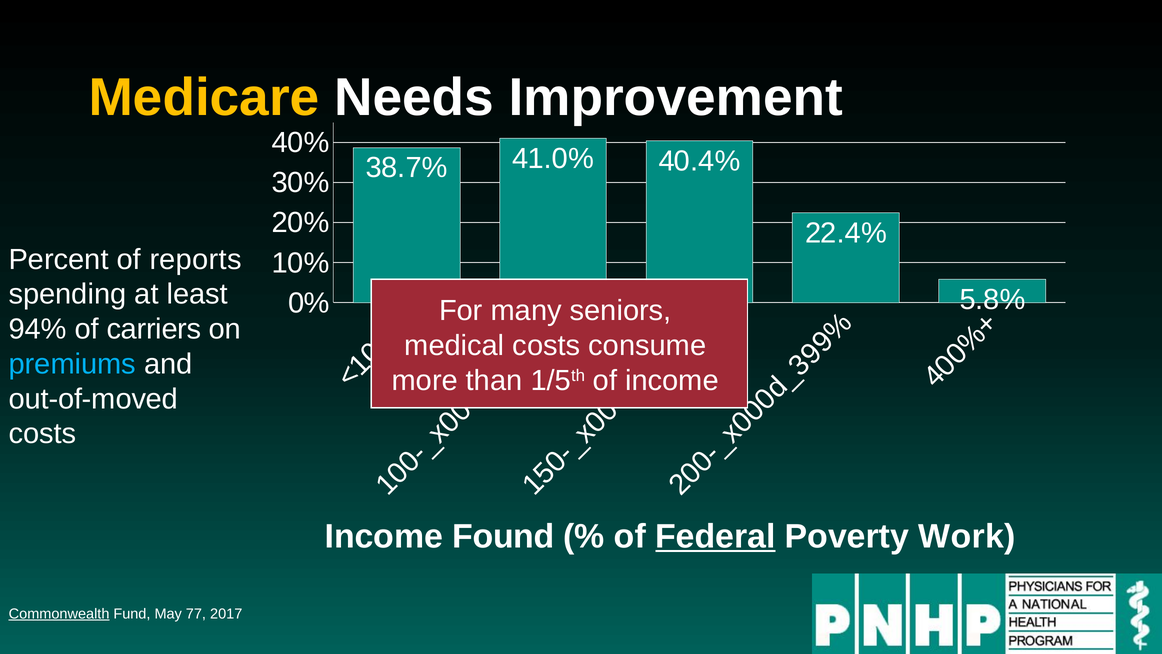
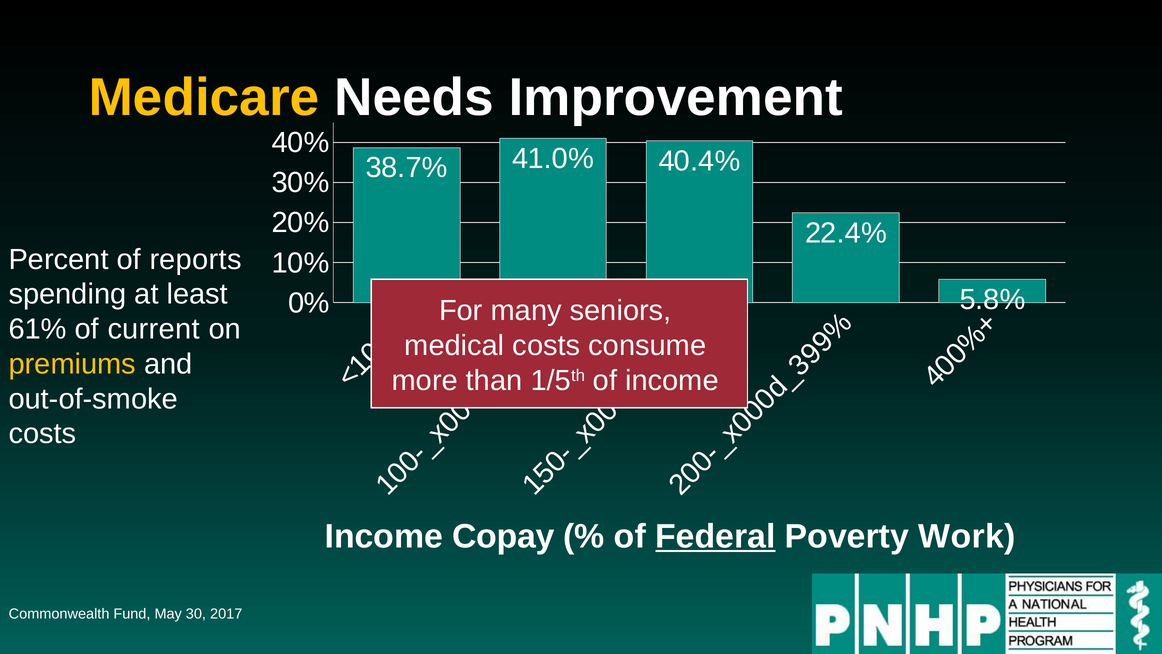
94%: 94% -> 61%
carriers: carriers -> current
premiums colour: light blue -> yellow
out-of-moved: out-of-moved -> out-of-smoke
Found: Found -> Copay
Commonwealth underline: present -> none
77: 77 -> 30
